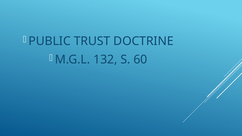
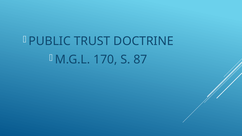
132: 132 -> 170
60: 60 -> 87
